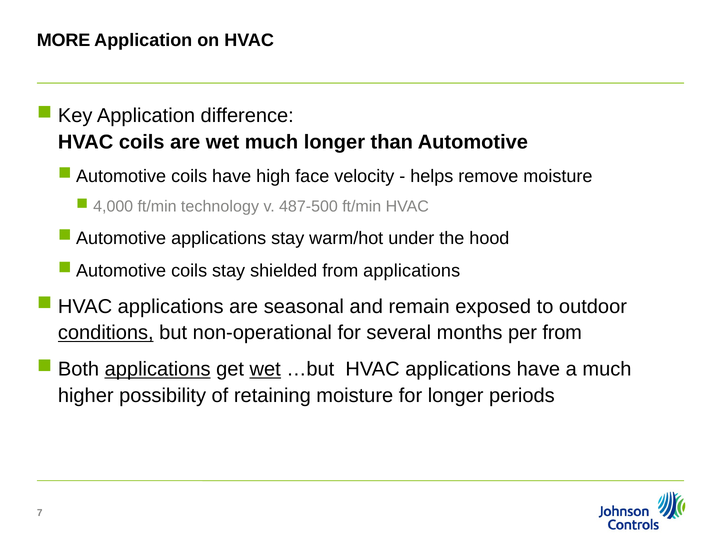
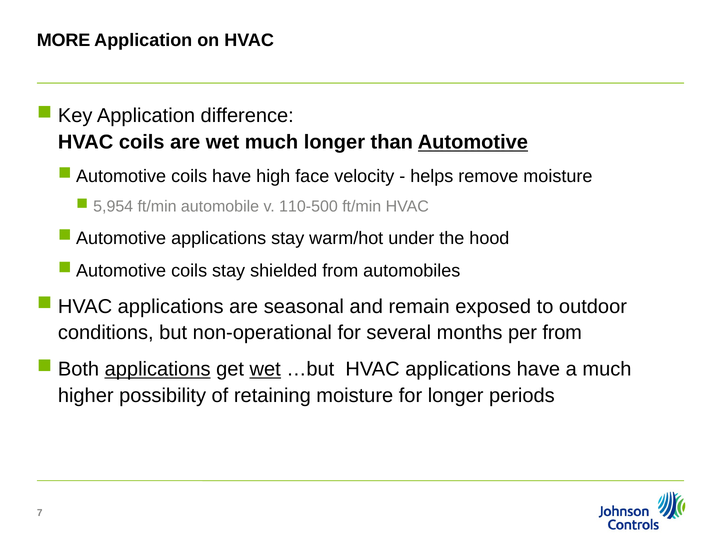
Automotive underline: none -> present
4,000: 4,000 -> 5,954
technology: technology -> automobile
487-500: 487-500 -> 110-500
from applications: applications -> automobiles
conditions underline: present -> none
